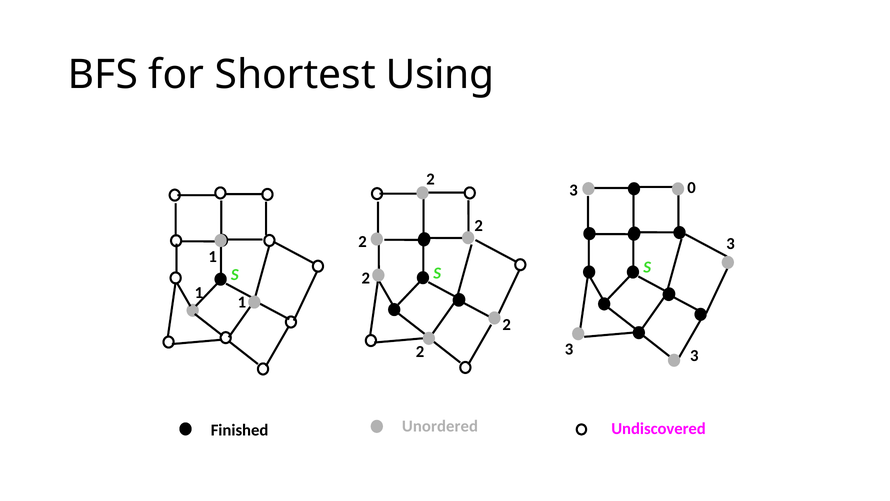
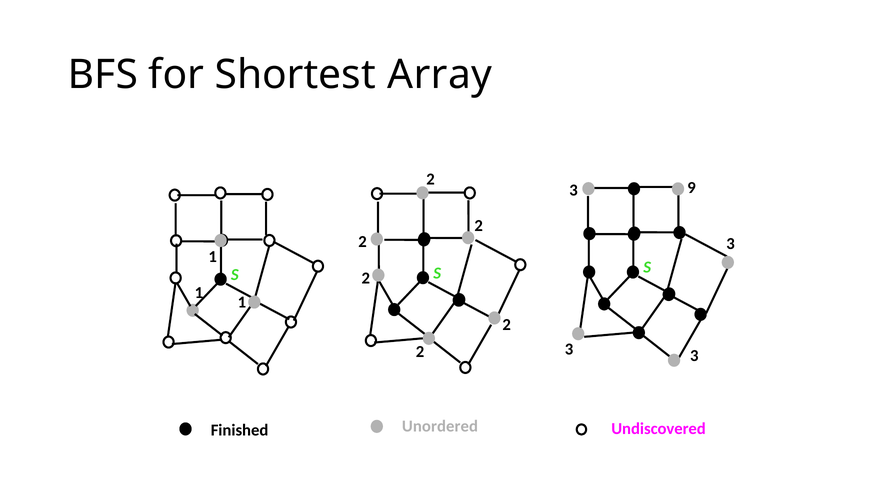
Using: Using -> Array
0: 0 -> 9
